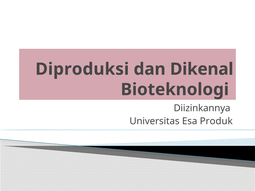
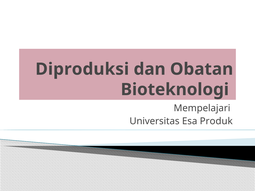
Dikenal: Dikenal -> Obatan
Diizinkannya: Diizinkannya -> Mempelajari
